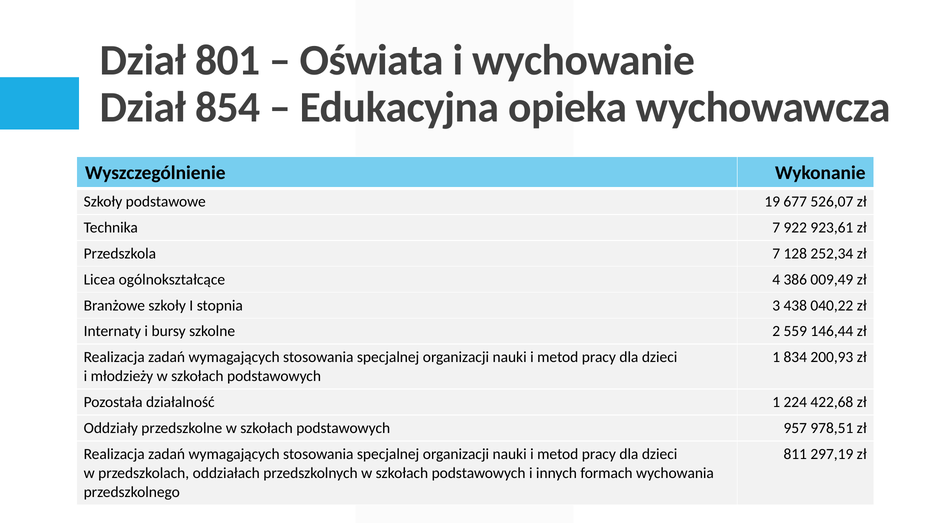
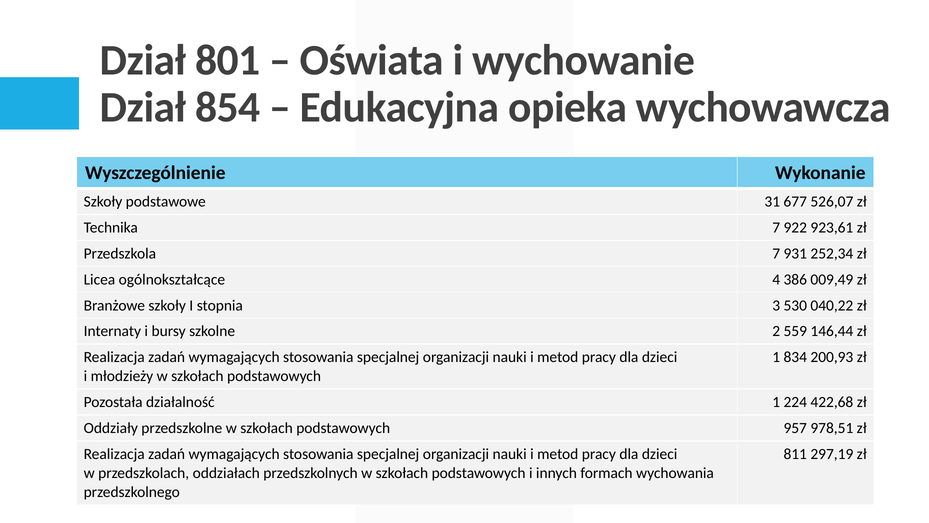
19: 19 -> 31
128: 128 -> 931
438: 438 -> 530
